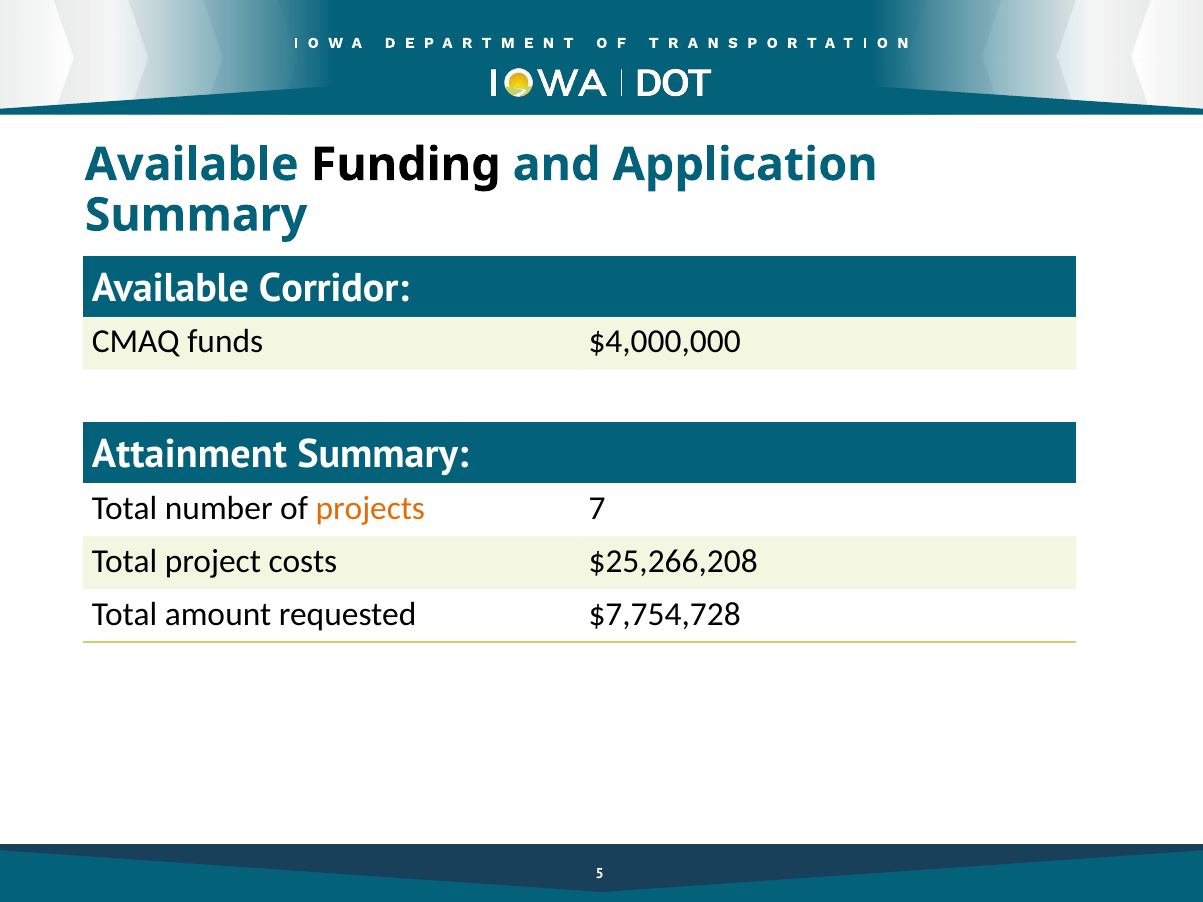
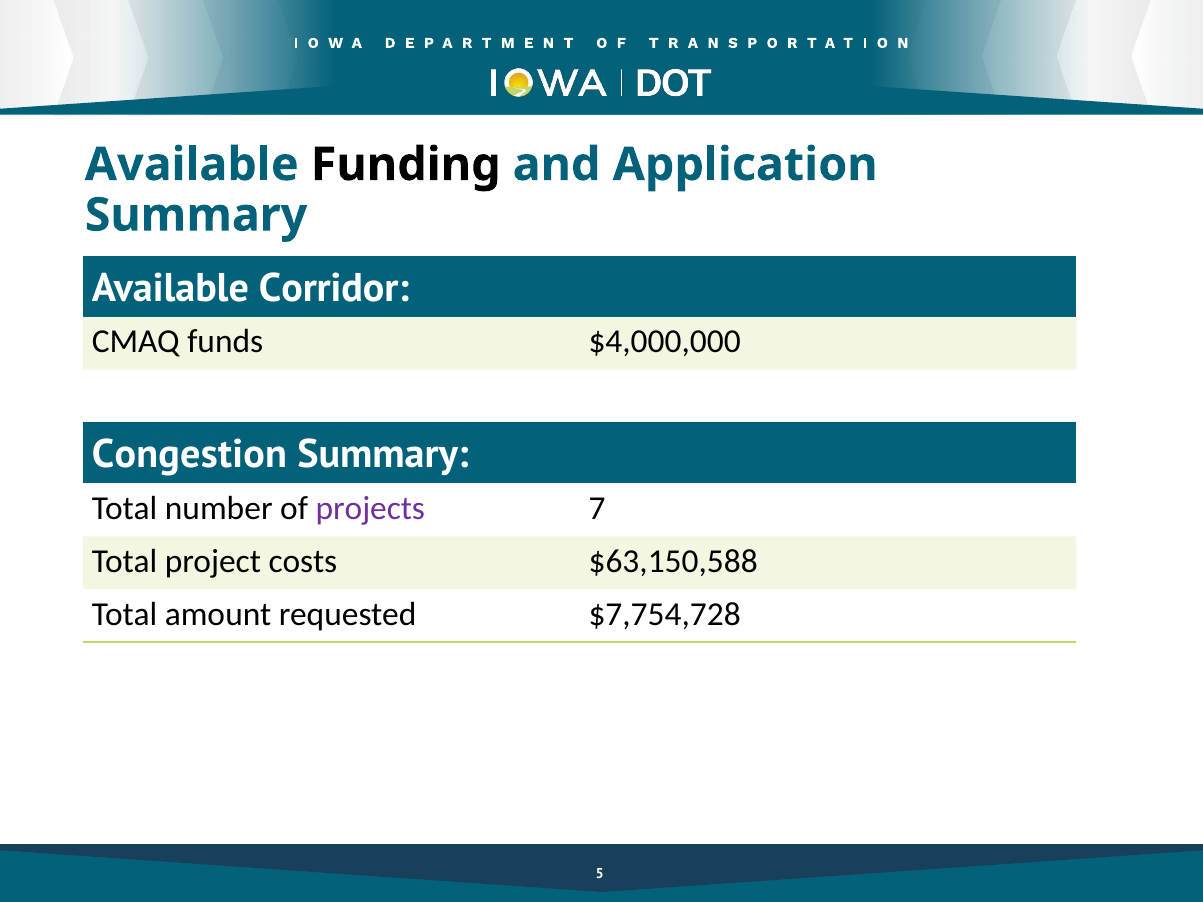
Attainment: Attainment -> Congestion
projects colour: orange -> purple
$25,266,208: $25,266,208 -> $63,150,588
